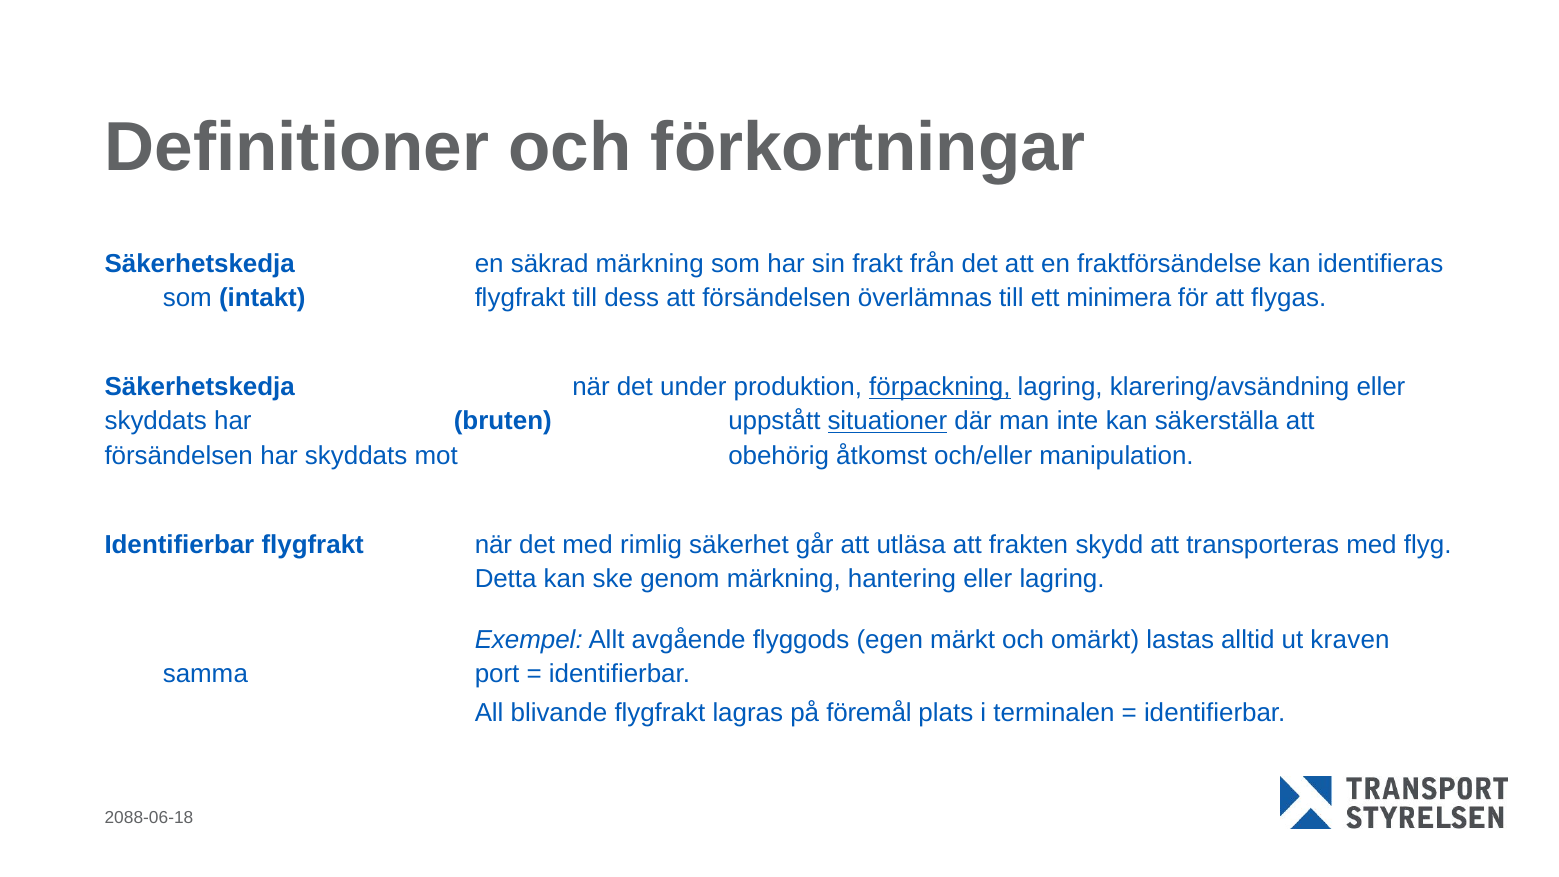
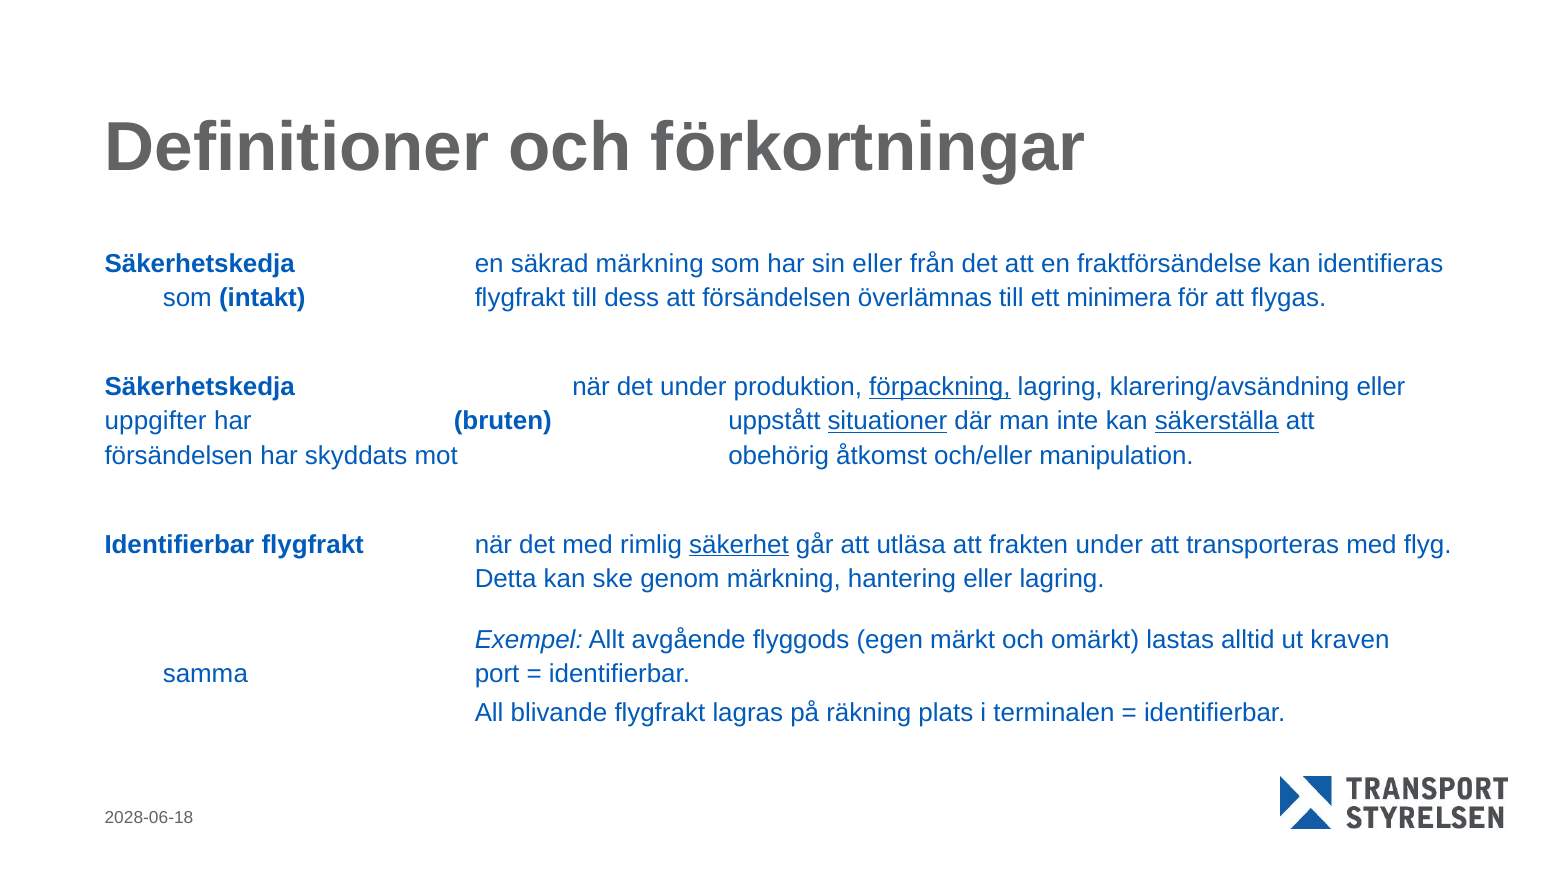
sin frakt: frakt -> eller
skyddats at (156, 421): skyddats -> uppgifter
säkerställa underline: none -> present
säkerhet underline: none -> present
frakten skydd: skydd -> under
föremål: föremål -> räkning
2088-06-18: 2088-06-18 -> 2028-06-18
